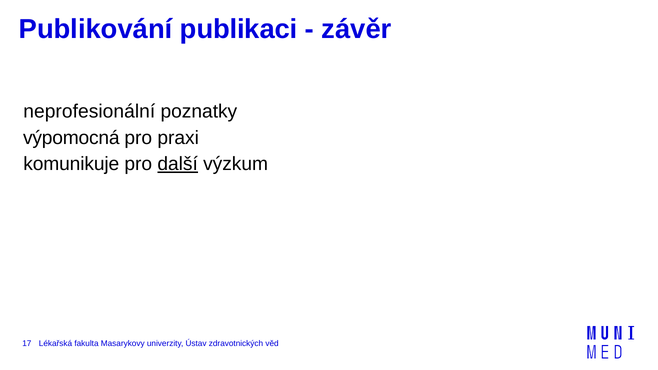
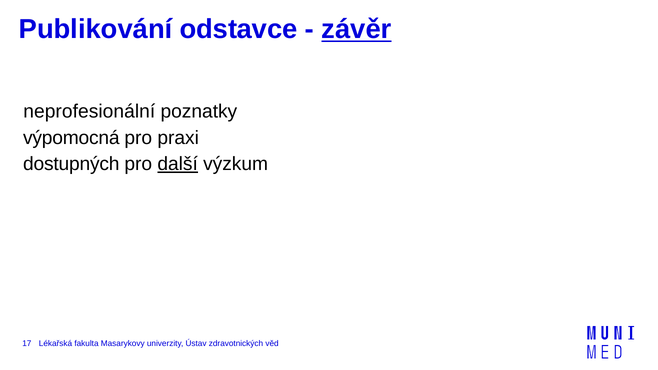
publikaci: publikaci -> odstavce
závěr underline: none -> present
komunikuje: komunikuje -> dostupných
